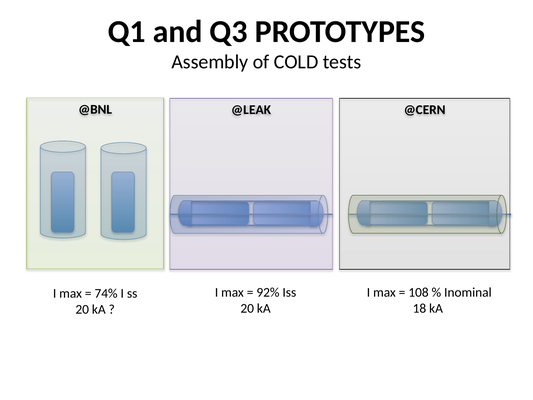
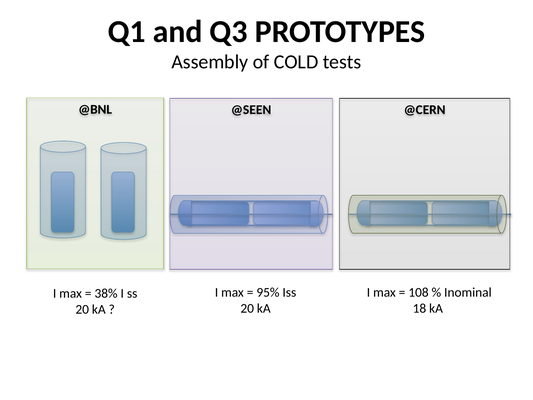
@LEAK: @LEAK -> @SEEN
92%: 92% -> 95%
74%: 74% -> 38%
